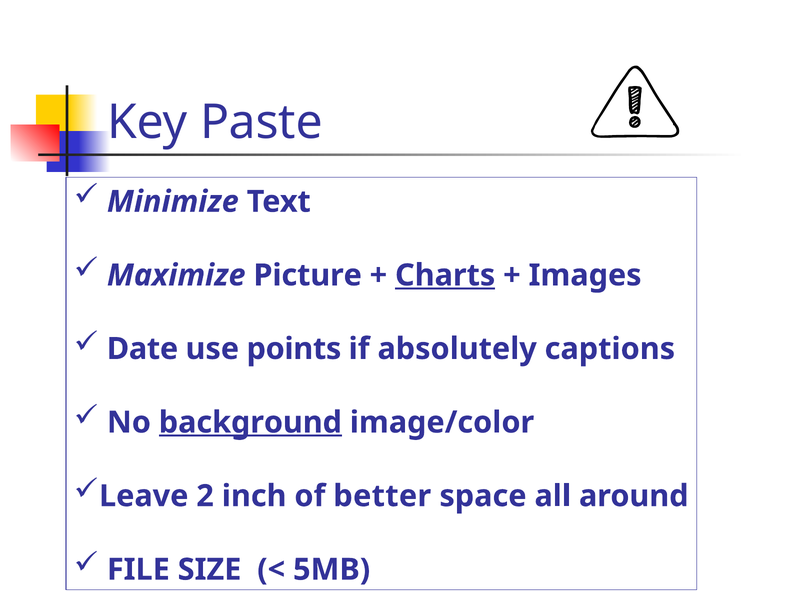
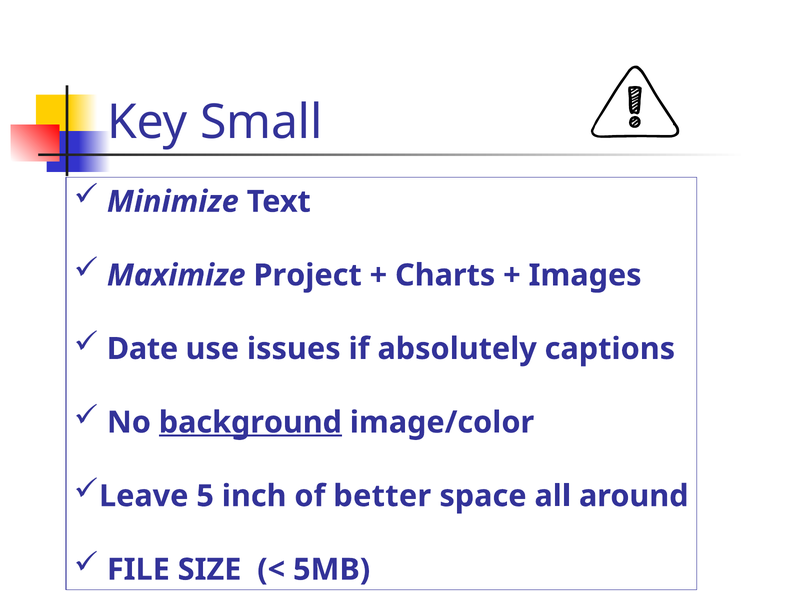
Paste: Paste -> Small
Picture: Picture -> Project
Charts underline: present -> none
points: points -> issues
2: 2 -> 5
